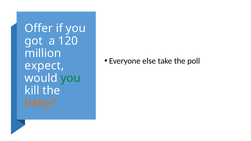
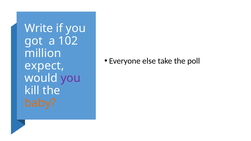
Offer: Offer -> Write
120: 120 -> 102
you at (71, 78) colour: green -> purple
